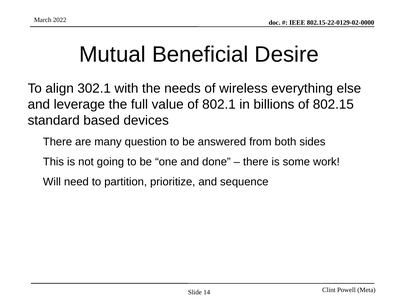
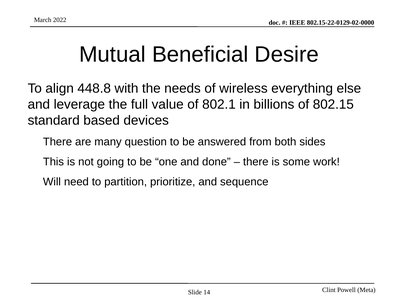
302.1: 302.1 -> 448.8
